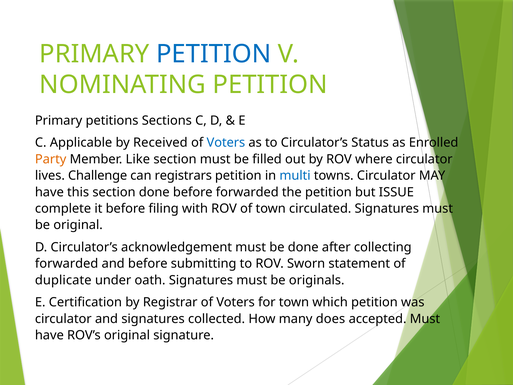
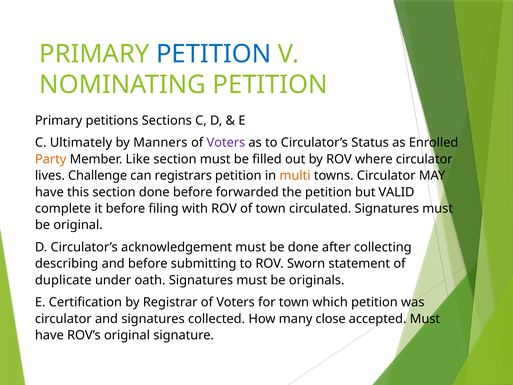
Applicable: Applicable -> Ultimately
Received: Received -> Manners
Voters at (226, 143) colour: blue -> purple
multi colour: blue -> orange
ISSUE: ISSUE -> VALID
forwarded at (67, 264): forwarded -> describing
does: does -> close
